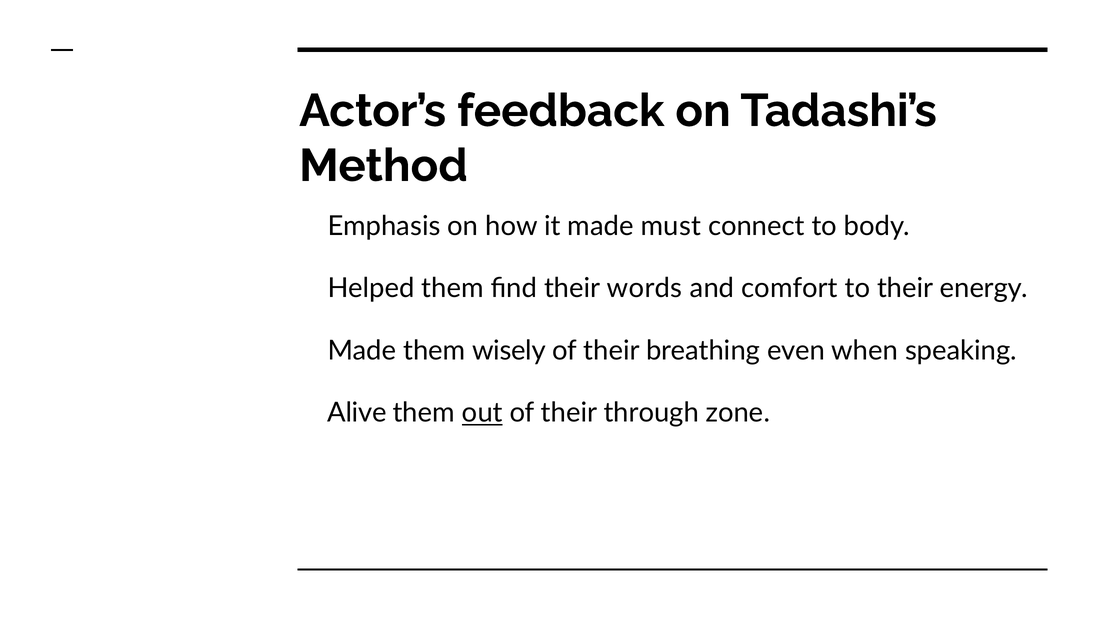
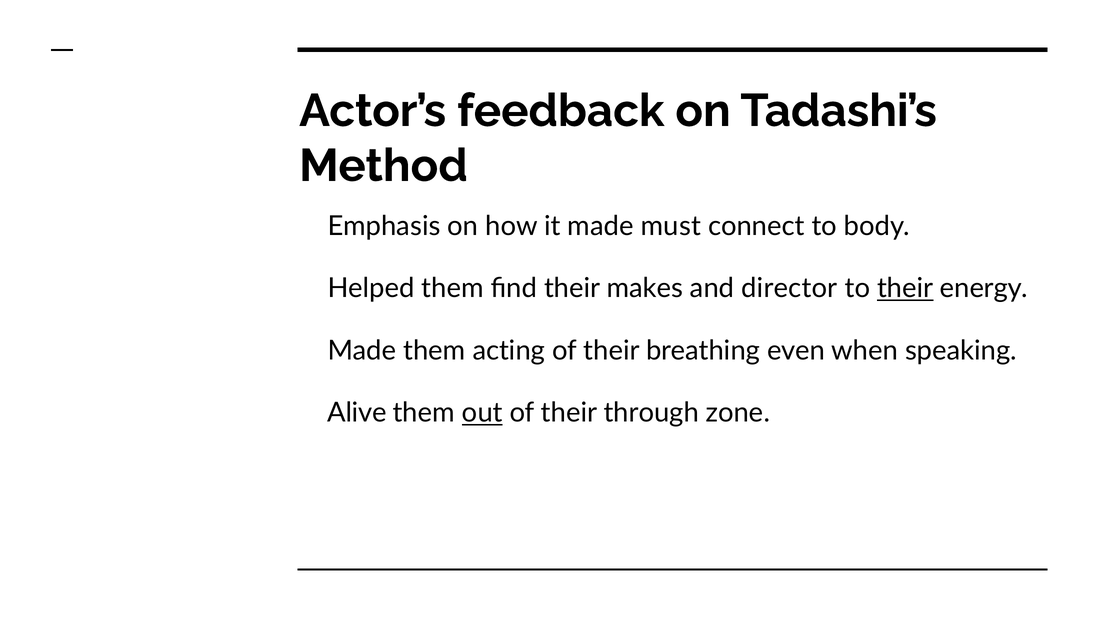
words: words -> makes
comfort: comfort -> director
their at (905, 288) underline: none -> present
wisely: wisely -> acting
